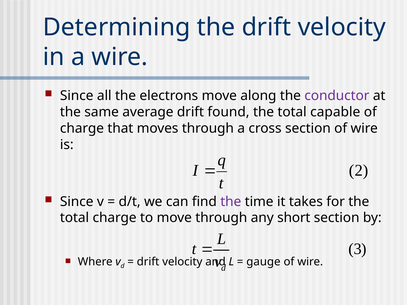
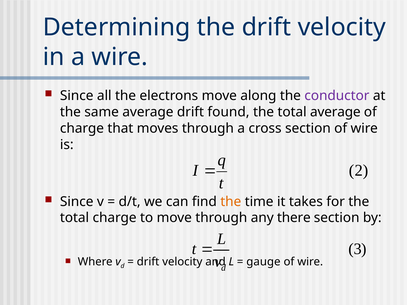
total capable: capable -> average
the at (231, 202) colour: purple -> orange
short: short -> there
